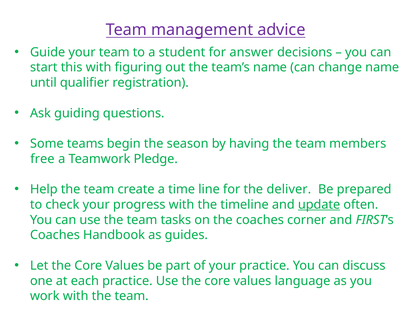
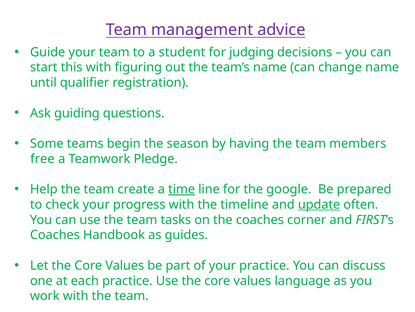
answer: answer -> judging
time underline: none -> present
deliver: deliver -> google
